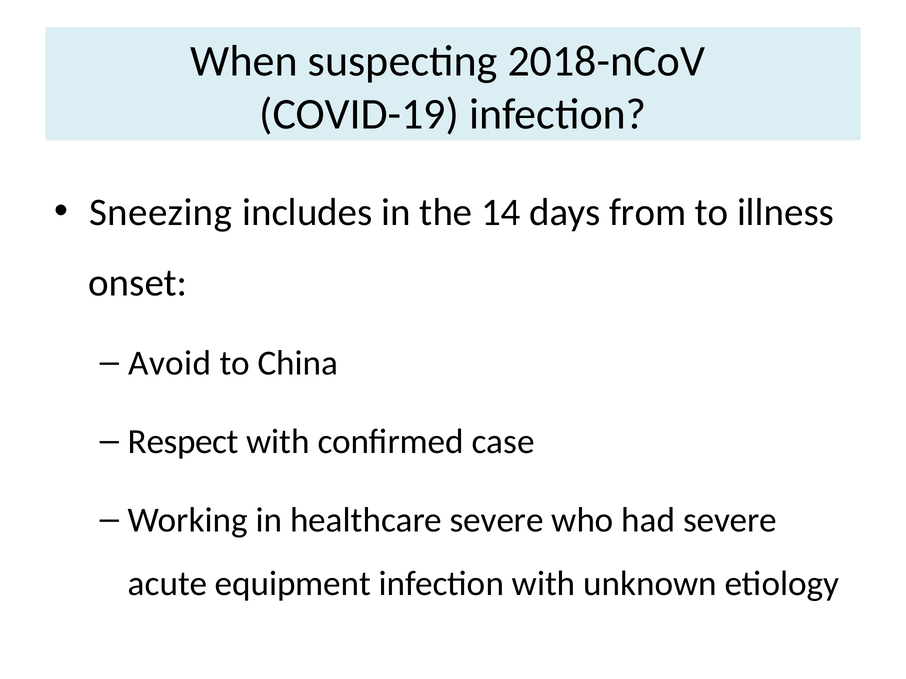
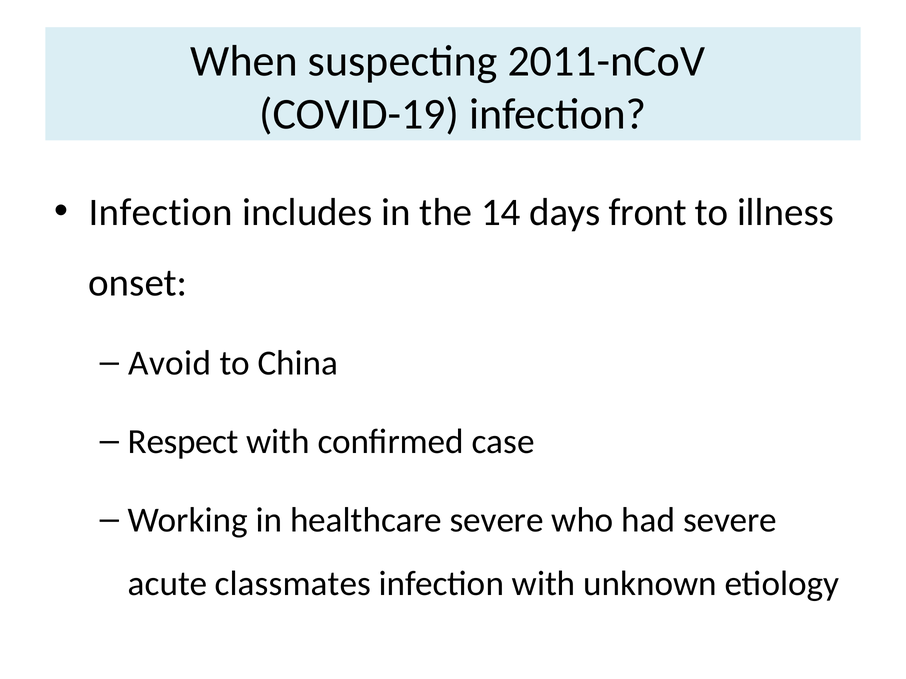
2018-nCoV: 2018-nCoV -> 2011-nCoV
Sneezing at (161, 213): Sneezing -> Infection
from: from -> front
equipment: equipment -> classmates
